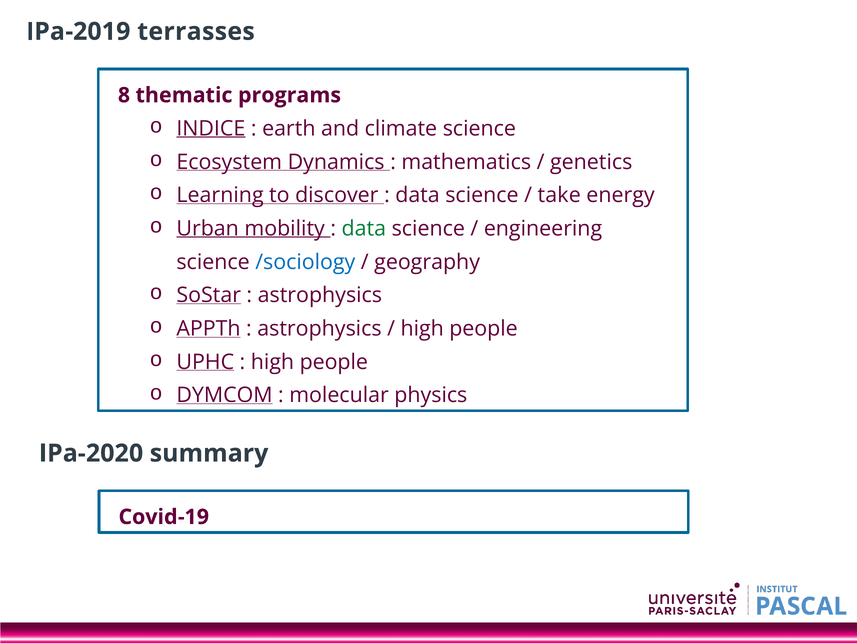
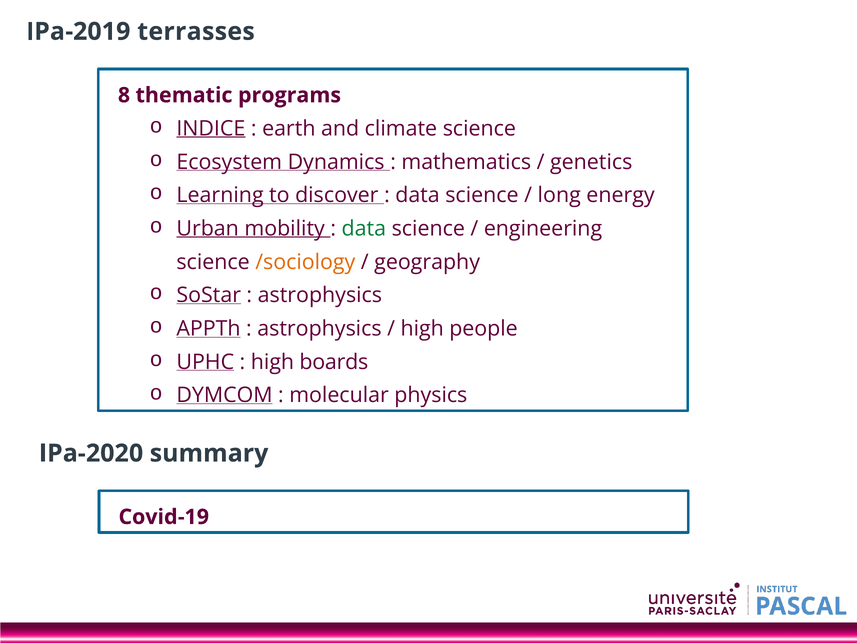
take: take -> long
/sociology colour: blue -> orange
people at (334, 362): people -> boards
